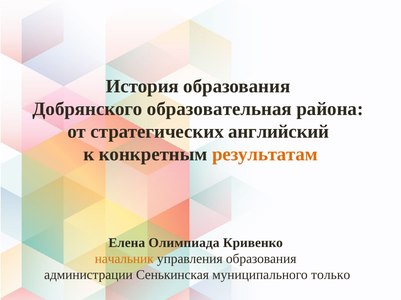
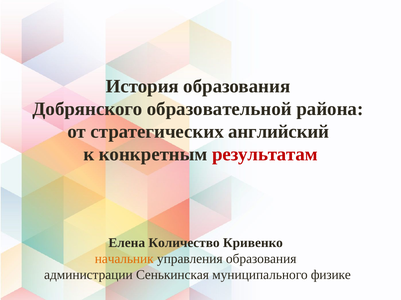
образовательная: образовательная -> образовательной
результатам colour: orange -> red
Олимпиада: Олимпиада -> Количество
только: только -> физике
